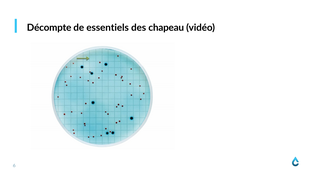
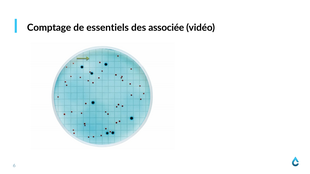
Décompte: Décompte -> Comptage
chapeau: chapeau -> associée
